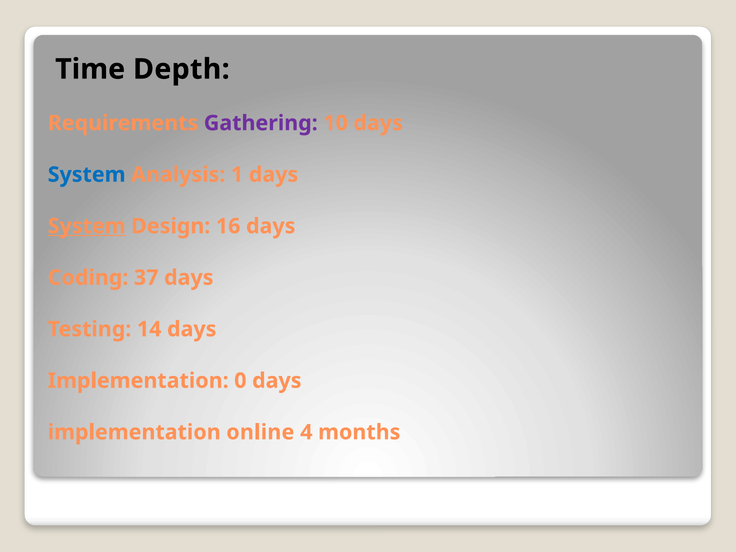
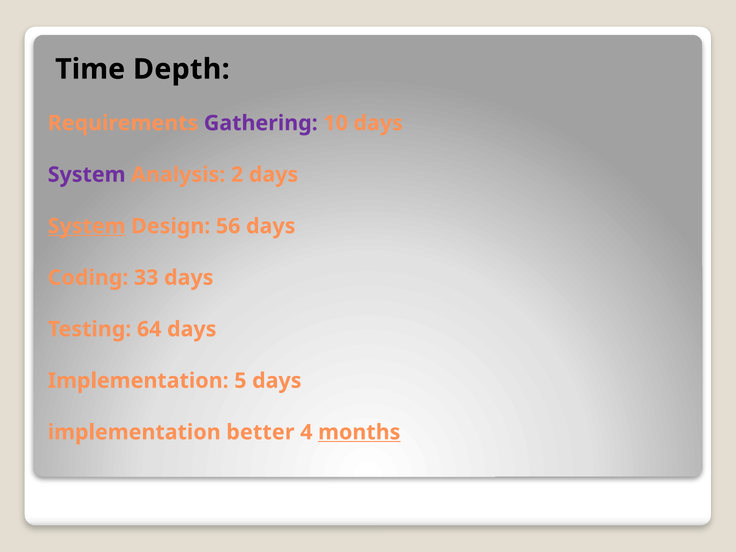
System at (87, 175) colour: blue -> purple
1: 1 -> 2
16: 16 -> 56
37: 37 -> 33
14: 14 -> 64
0: 0 -> 5
online: online -> better
months underline: none -> present
